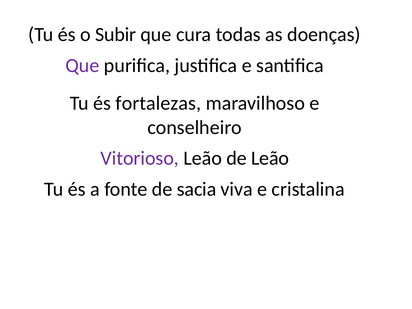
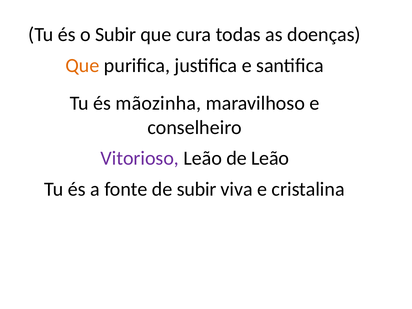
Que at (82, 66) colour: purple -> orange
fortalezas: fortalezas -> mãozinha
de sacia: sacia -> subir
